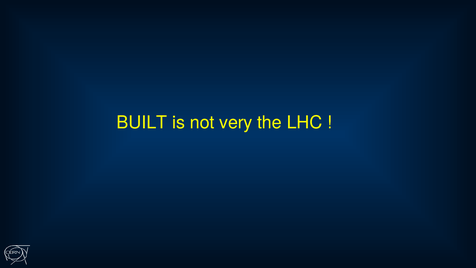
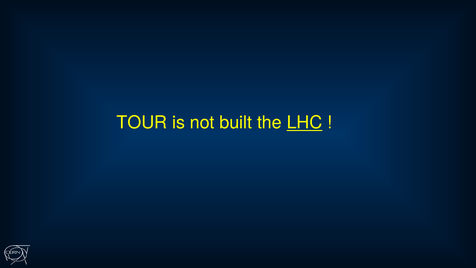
BUILT: BUILT -> TOUR
very: very -> built
LHC underline: none -> present
